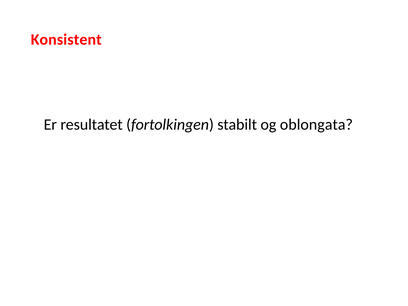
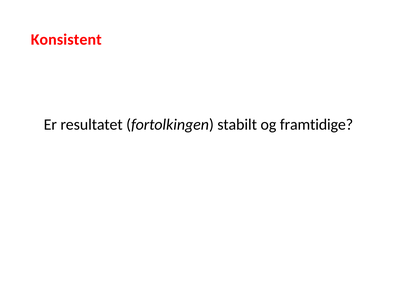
oblongata: oblongata -> framtidige
